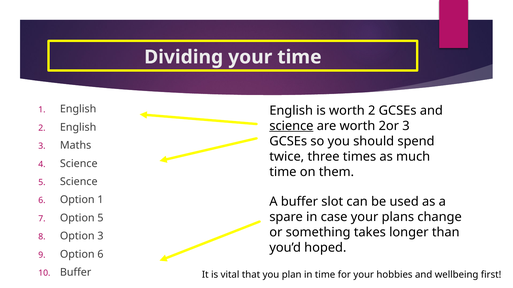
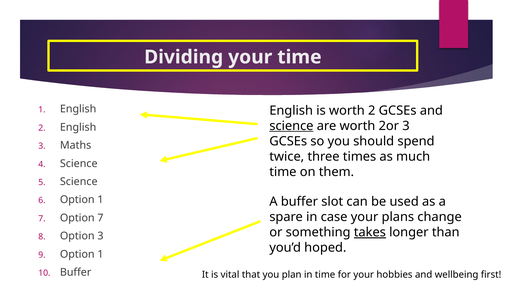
Option 5: 5 -> 7
takes underline: none -> present
6 at (100, 255): 6 -> 1
